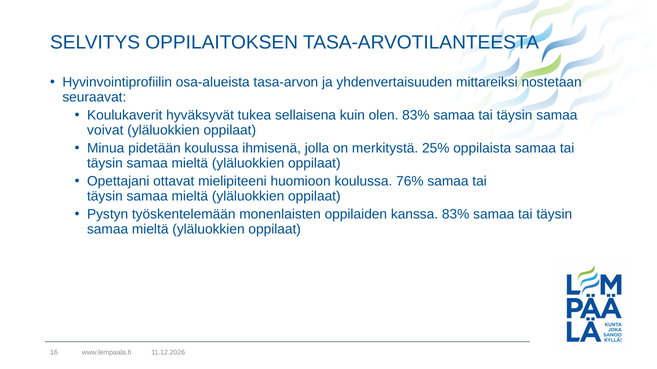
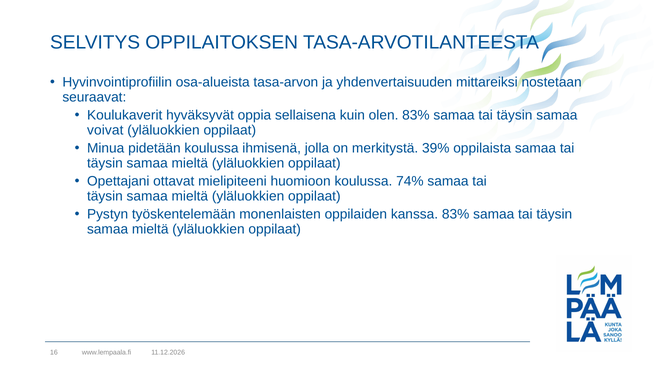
tukea: tukea -> oppia
25%: 25% -> 39%
76%: 76% -> 74%
